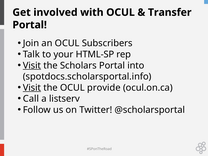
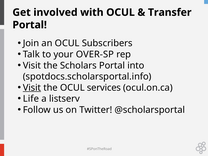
HTML-SP: HTML-SP -> OVER-SP
Visit at (32, 65) underline: present -> none
provide: provide -> services
Call: Call -> Life
